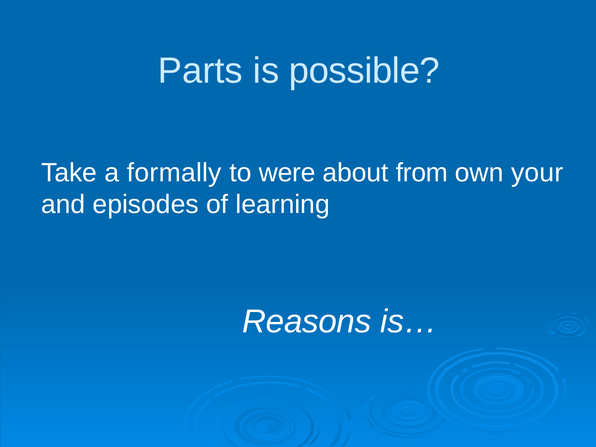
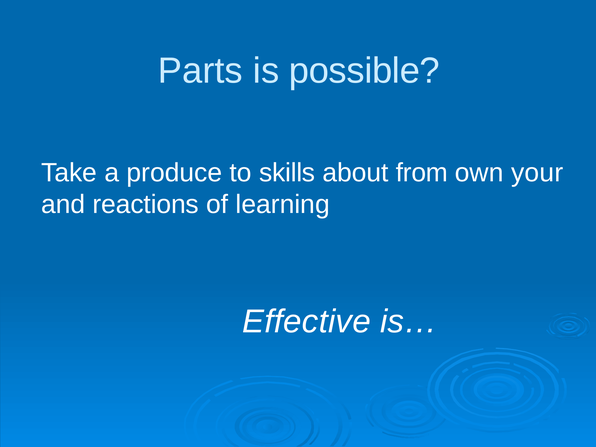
formally: formally -> produce
were: were -> skills
episodes: episodes -> reactions
Reasons: Reasons -> Effective
